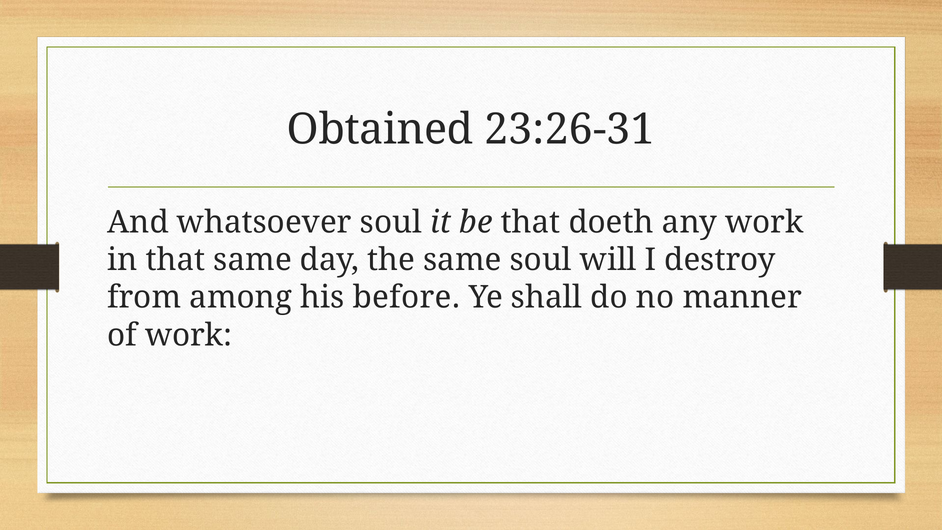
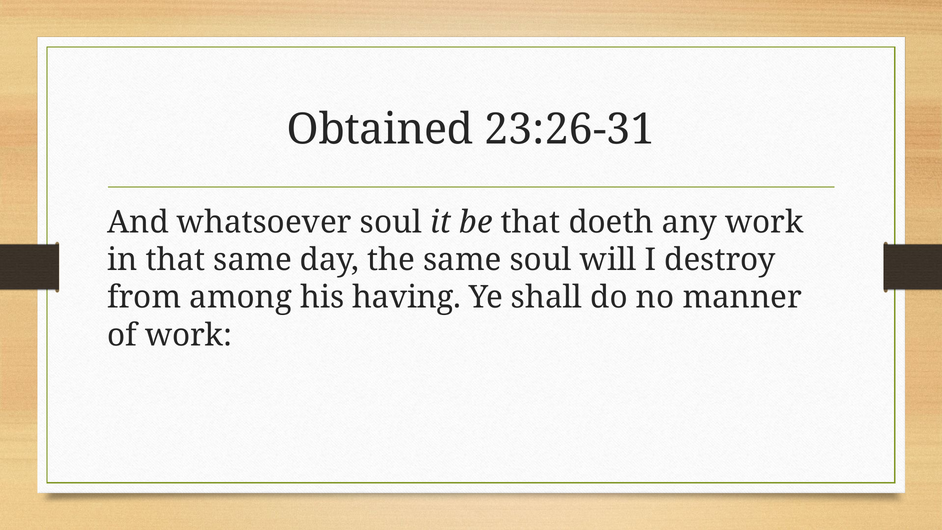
before: before -> having
